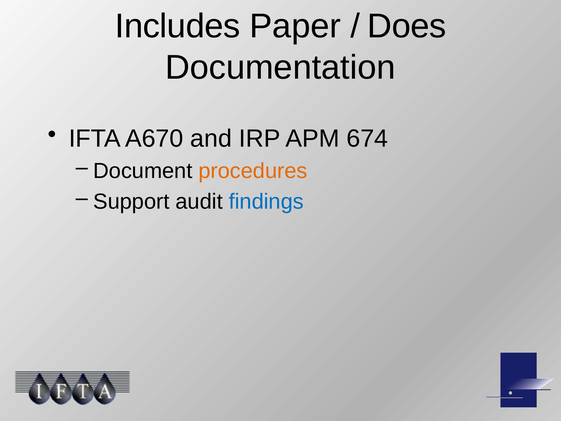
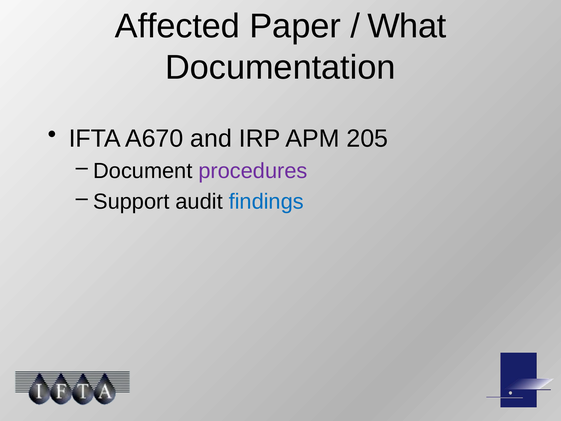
Includes: Includes -> Affected
Does: Does -> What
674: 674 -> 205
procedures colour: orange -> purple
